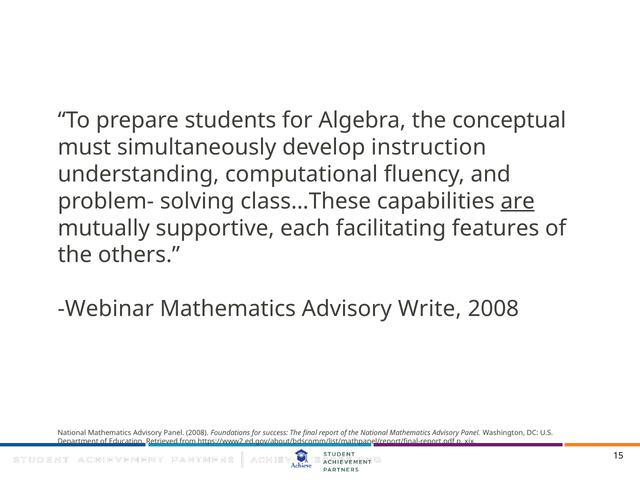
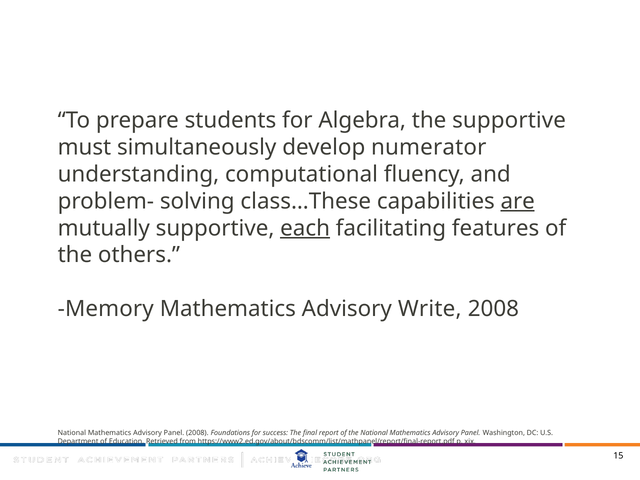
the conceptual: conceptual -> supportive
instruction: instruction -> numerator
each underline: none -> present
Webinar: Webinar -> Memory
